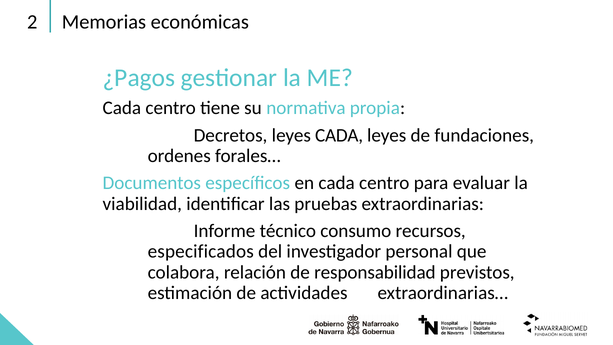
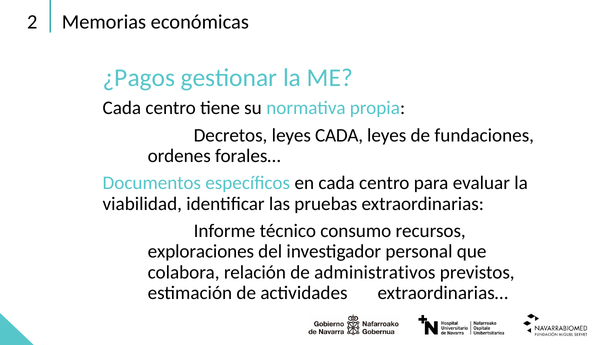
especificados: especificados -> exploraciones
responsabilidad: responsabilidad -> administrativos
